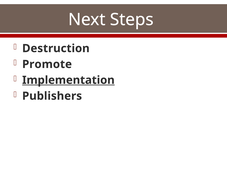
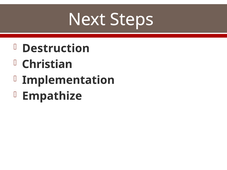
Promote: Promote -> Christian
Implementation underline: present -> none
Publishers: Publishers -> Empathize
